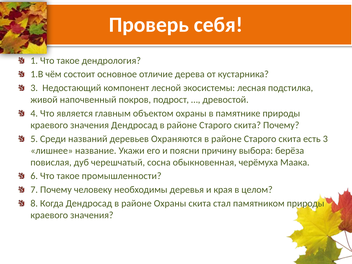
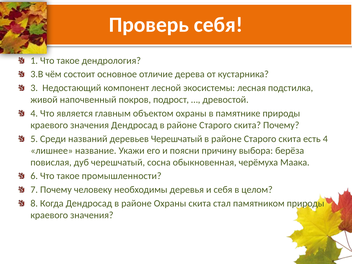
1.В: 1.В -> 3.В
деревьев Охраняются: Охраняются -> Черешчатый
есть 3: 3 -> 4
и края: края -> себя
